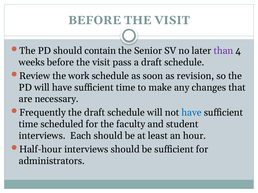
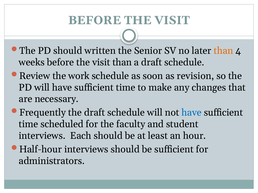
contain: contain -> written
than at (223, 51) colour: purple -> orange
visit pass: pass -> than
